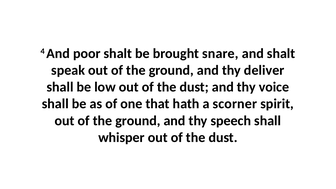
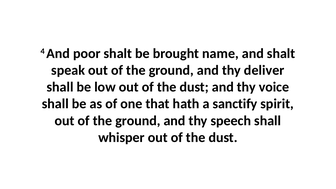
snare: snare -> name
scorner: scorner -> sanctify
